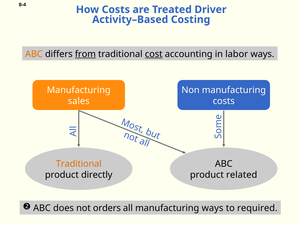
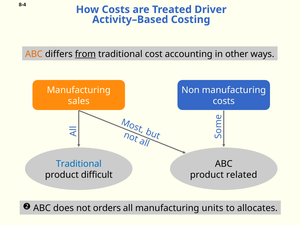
cost underline: present -> none
labor: labor -> other
Traditional at (79, 164) colour: orange -> blue
directly: directly -> difficult
manufacturing ways: ways -> units
required: required -> allocates
